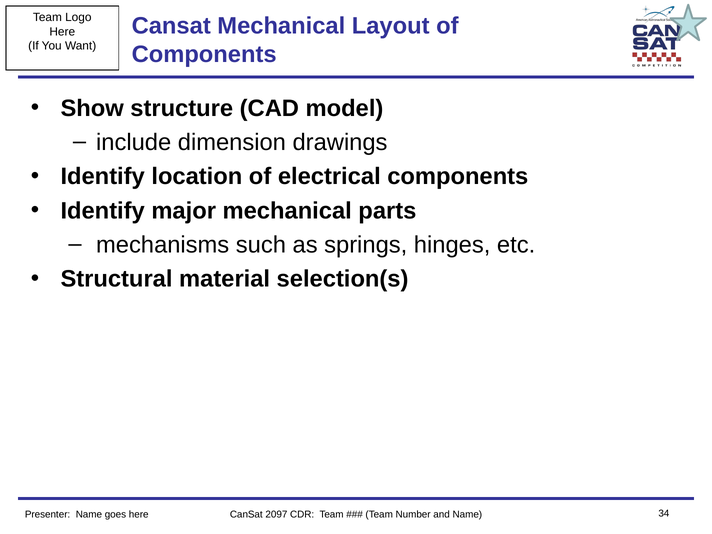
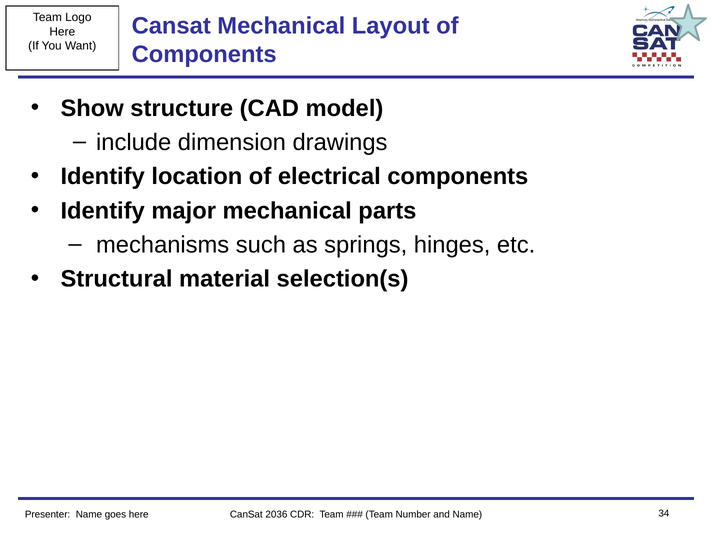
2097: 2097 -> 2036
